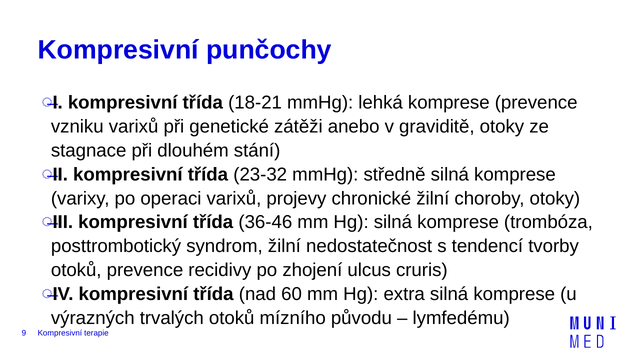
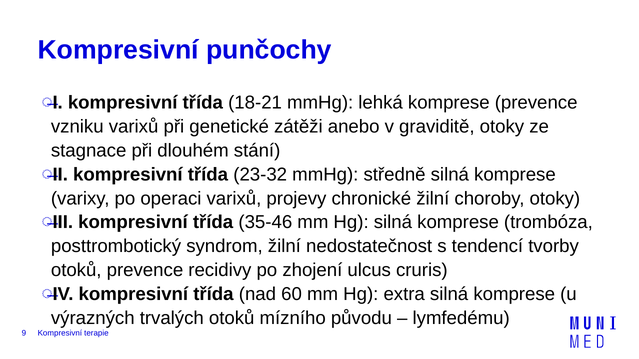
36-46: 36-46 -> 35-46
